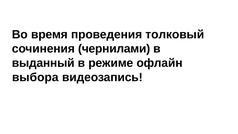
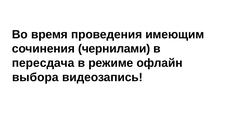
толковый: толковый -> имеющим
выданный: выданный -> пересдача
